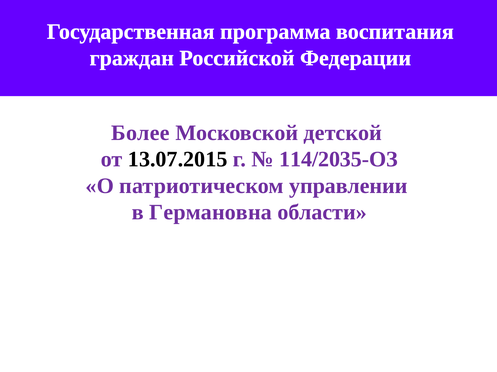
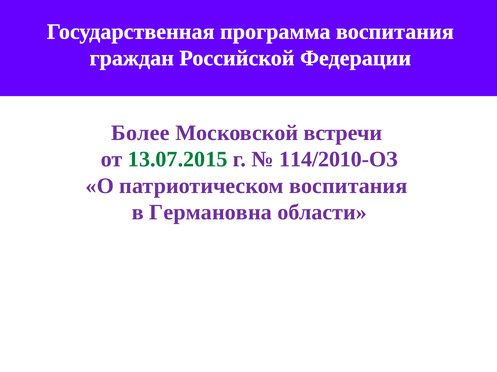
детской: детской -> встречи
13.07.2015 colour: black -> green
114/2035-ОЗ: 114/2035-ОЗ -> 114/2010-ОЗ
патриотическом управлении: управлении -> воспитания
